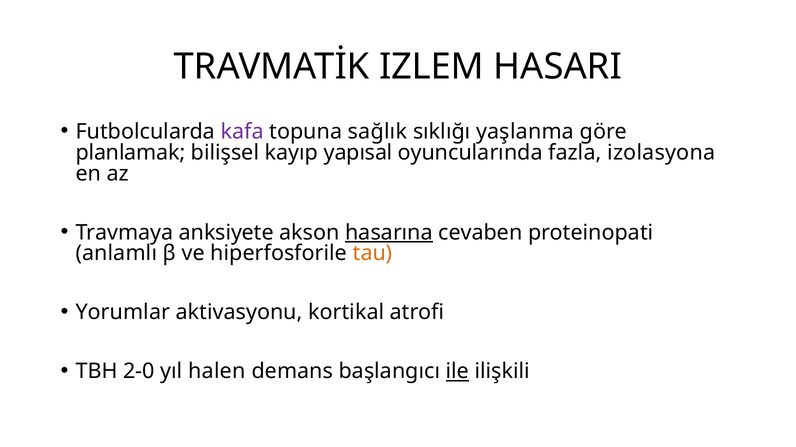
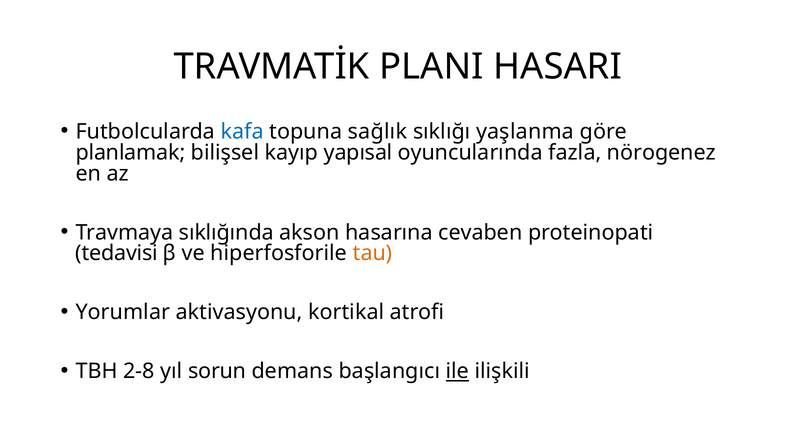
IZLEM: IZLEM -> PLANI
kafa colour: purple -> blue
izolasyona: izolasyona -> nörogenez
anksiyete: anksiyete -> sıklığında
hasarına underline: present -> none
anlamlı: anlamlı -> tedavisi
2-0: 2-0 -> 2-8
halen: halen -> sorun
